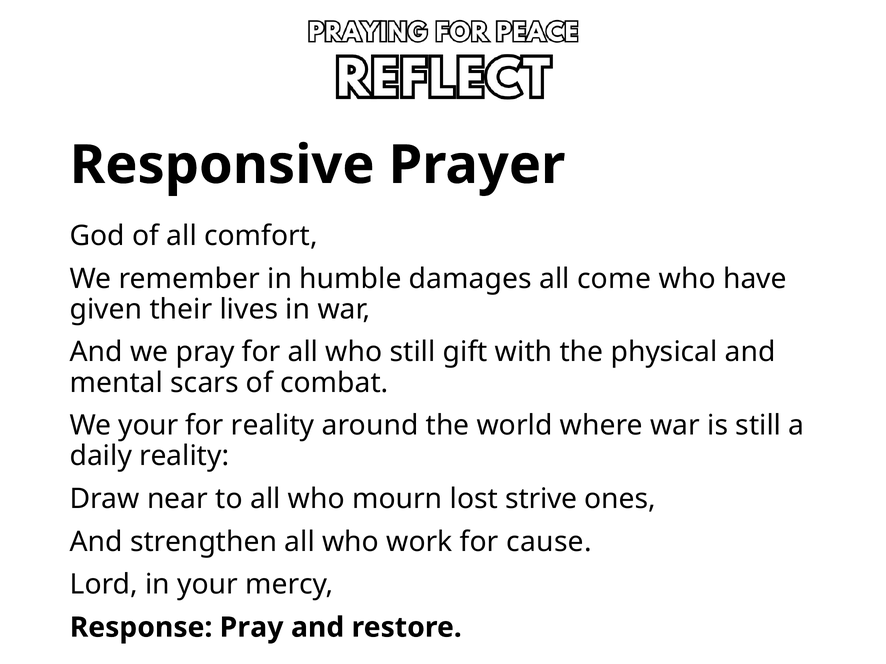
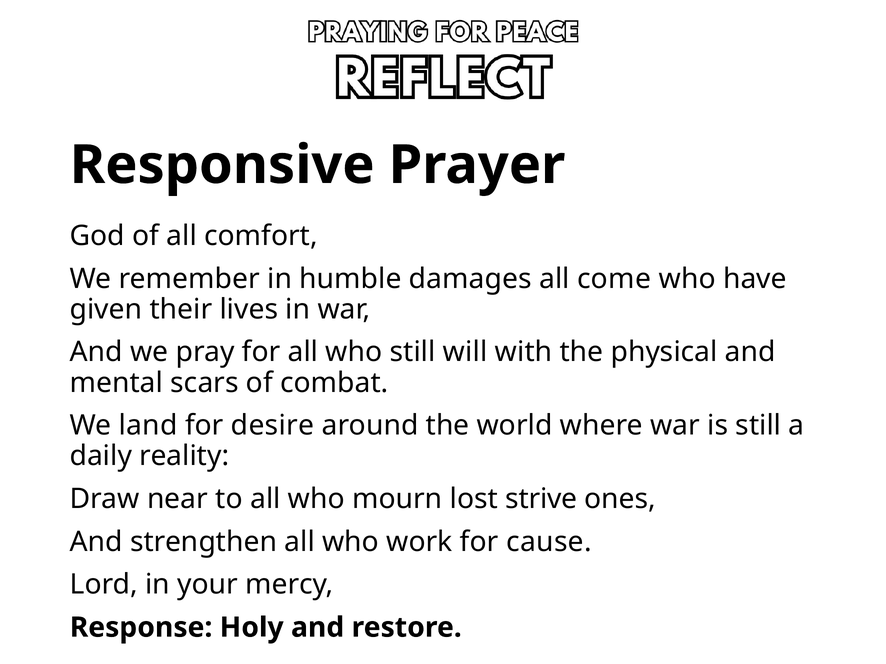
gift: gift -> will
We your: your -> land
for reality: reality -> desire
Response Pray: Pray -> Holy
